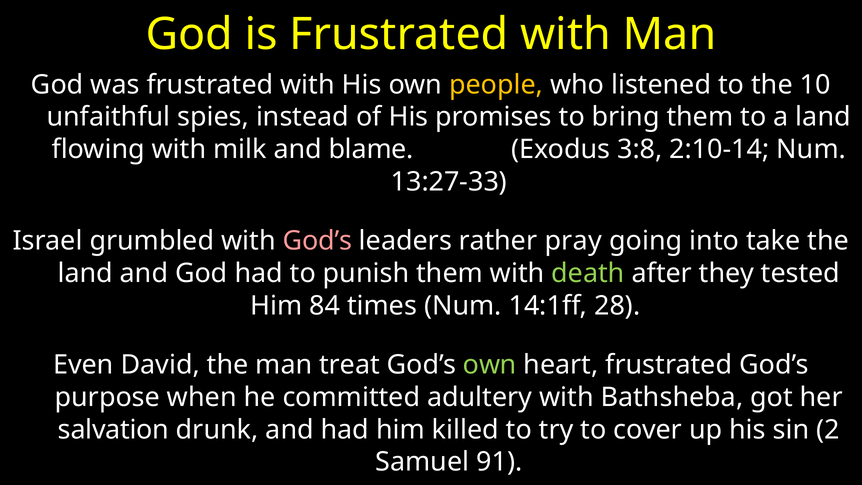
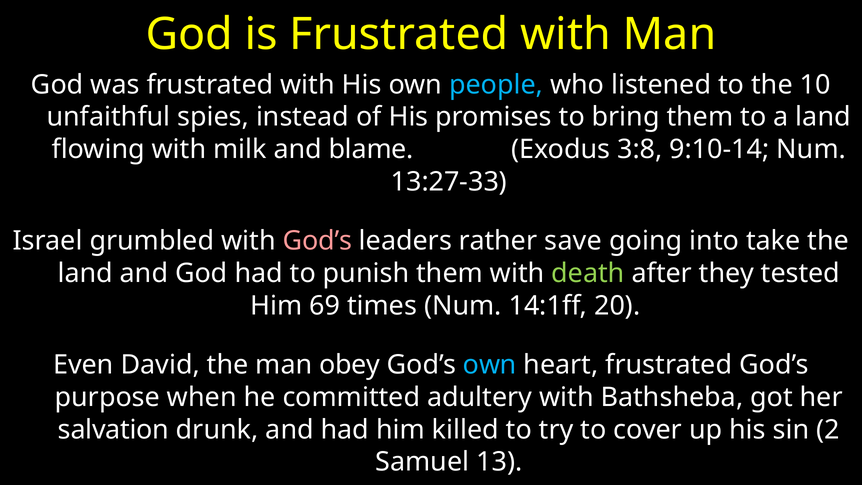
people colour: yellow -> light blue
2:10-14: 2:10-14 -> 9:10-14
pray: pray -> save
84: 84 -> 69
28: 28 -> 20
treat: treat -> obey
own at (490, 365) colour: light green -> light blue
91: 91 -> 13
